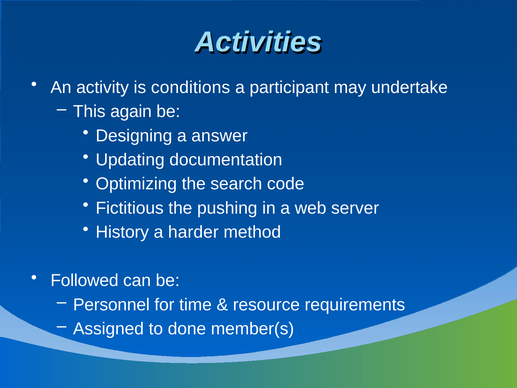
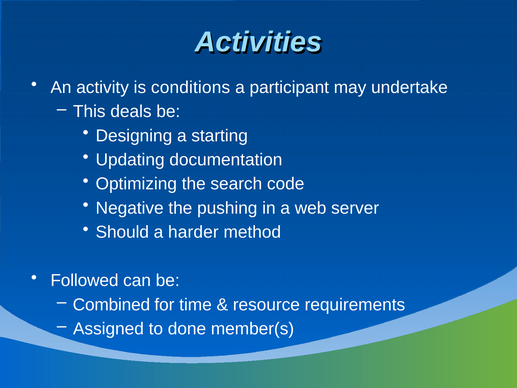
again: again -> deals
answer: answer -> starting
Fictitious: Fictitious -> Negative
History: History -> Should
Personnel: Personnel -> Combined
